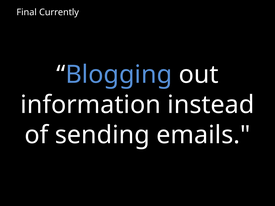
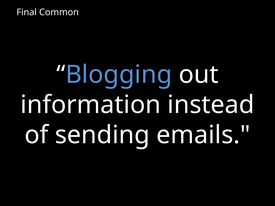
Currently: Currently -> Common
